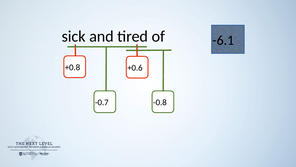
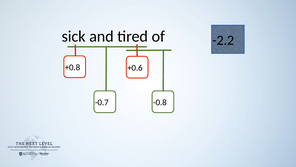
-6.1: -6.1 -> -2.2
